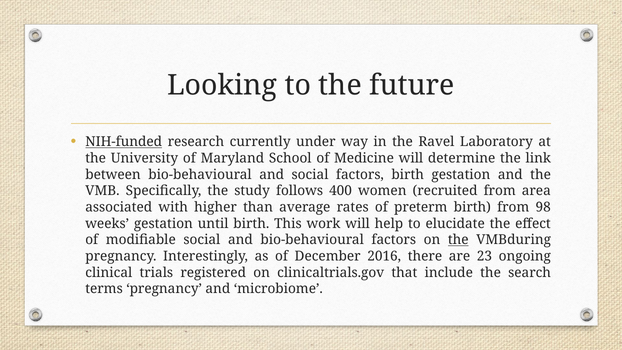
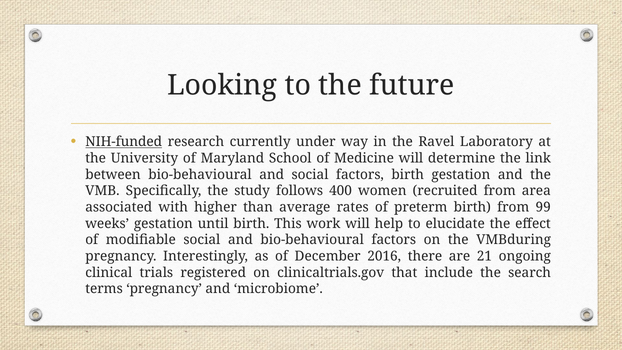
98: 98 -> 99
the at (458, 240) underline: present -> none
23: 23 -> 21
